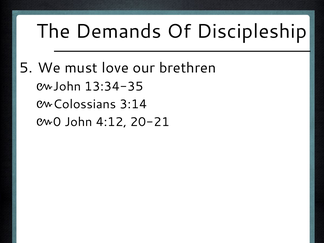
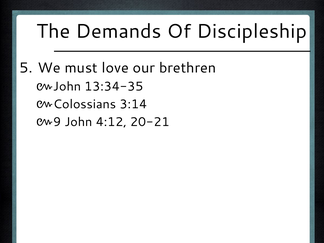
0: 0 -> 9
